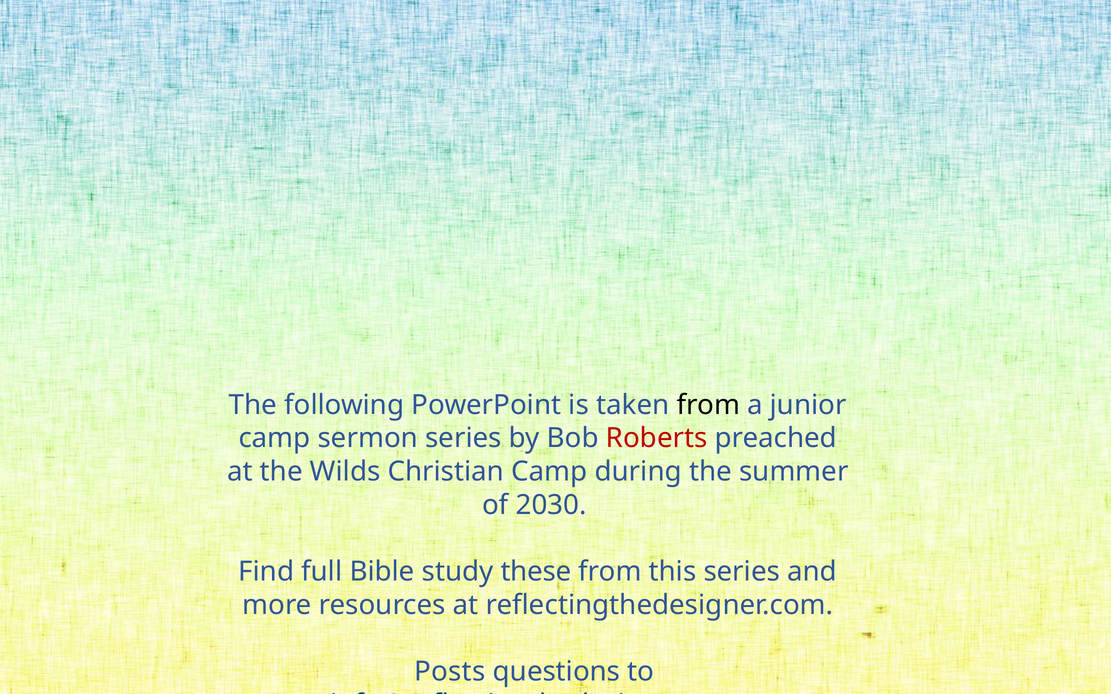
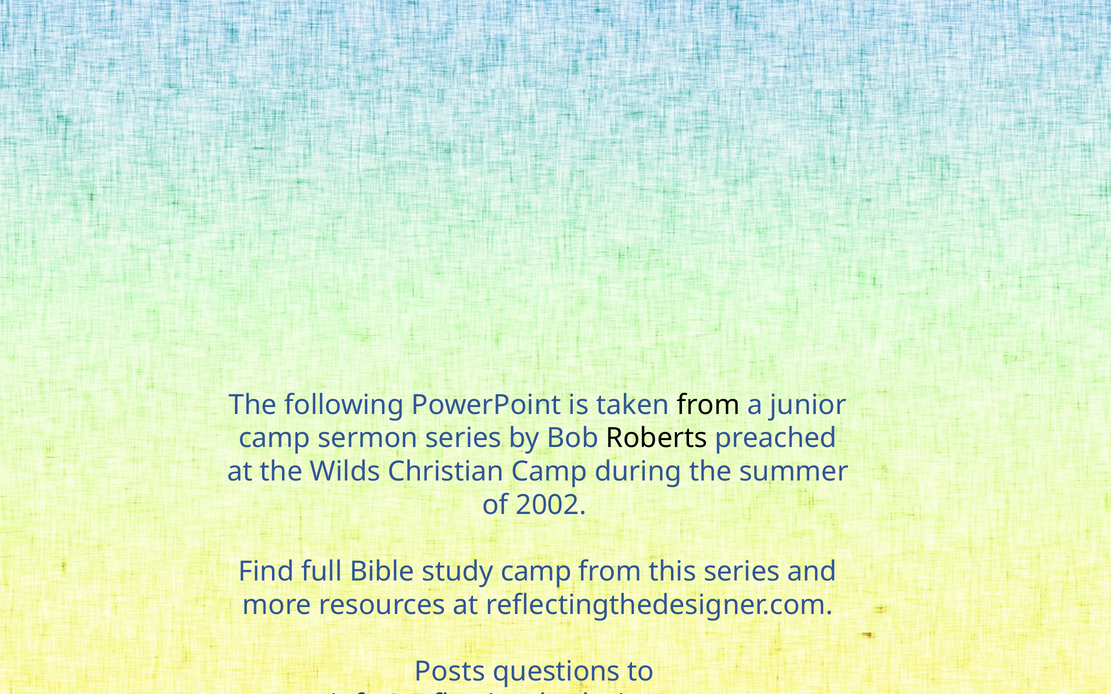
Roberts colour: red -> black
2030: 2030 -> 2002
study these: these -> camp
